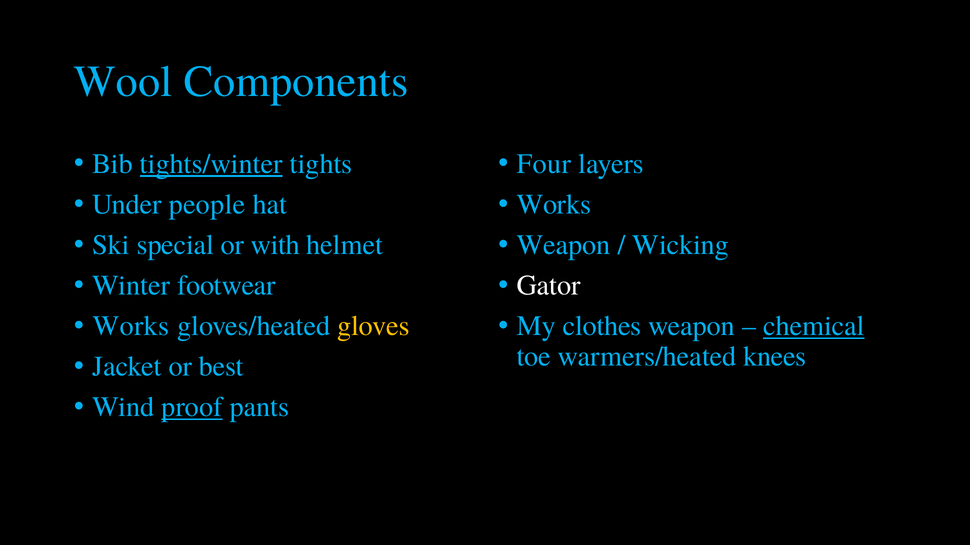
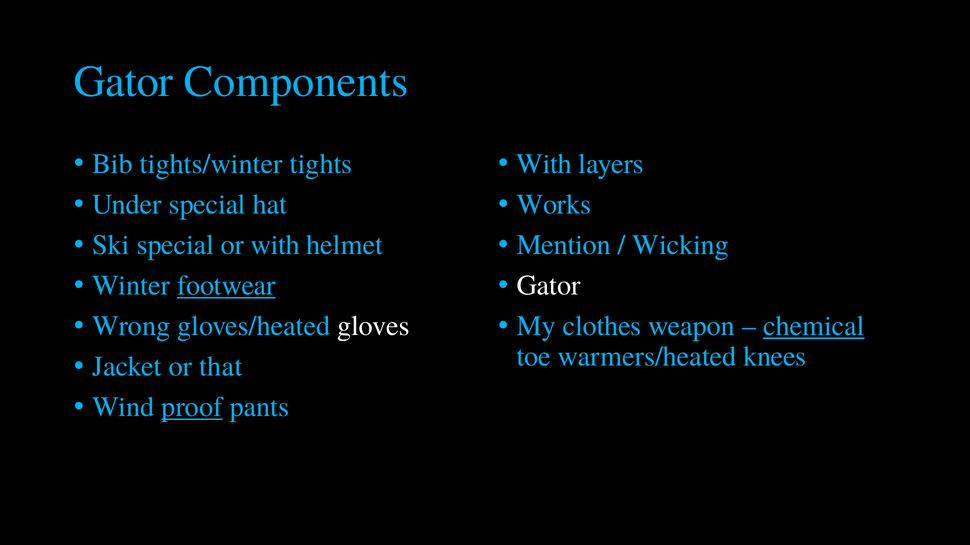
Wool at (123, 81): Wool -> Gator
tights/winter underline: present -> none
Four at (544, 164): Four -> With
Under people: people -> special
Weapon at (564, 245): Weapon -> Mention
footwear underline: none -> present
Works at (131, 326): Works -> Wrong
gloves colour: yellow -> white
best: best -> that
